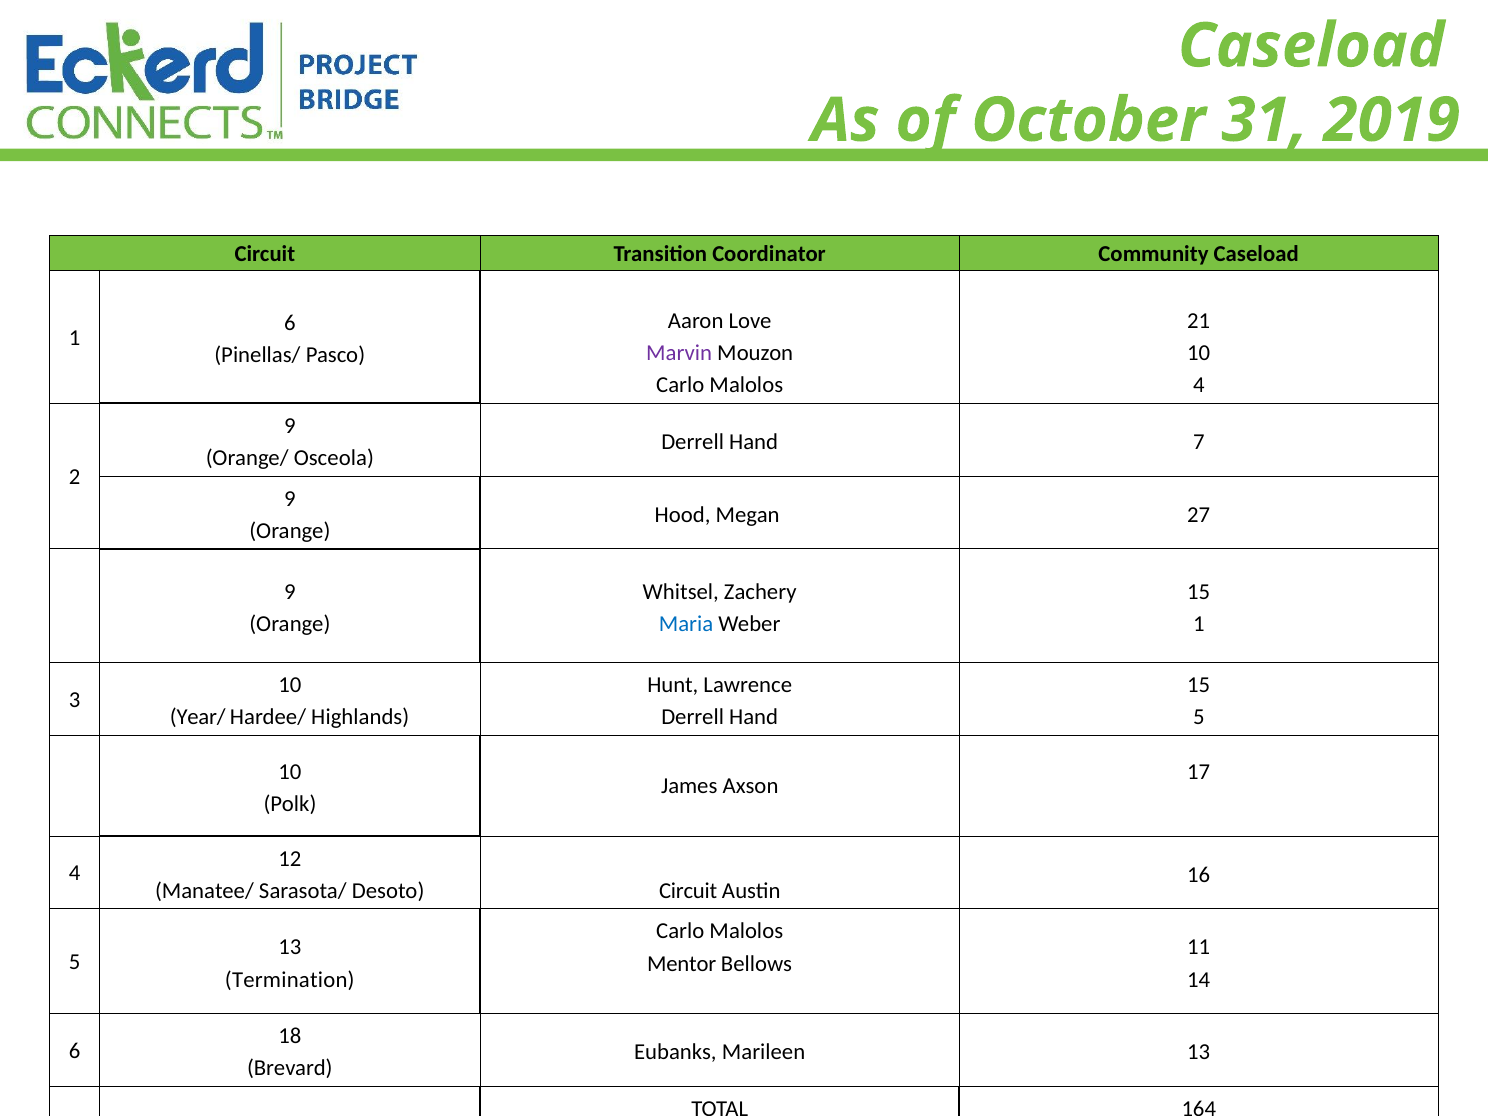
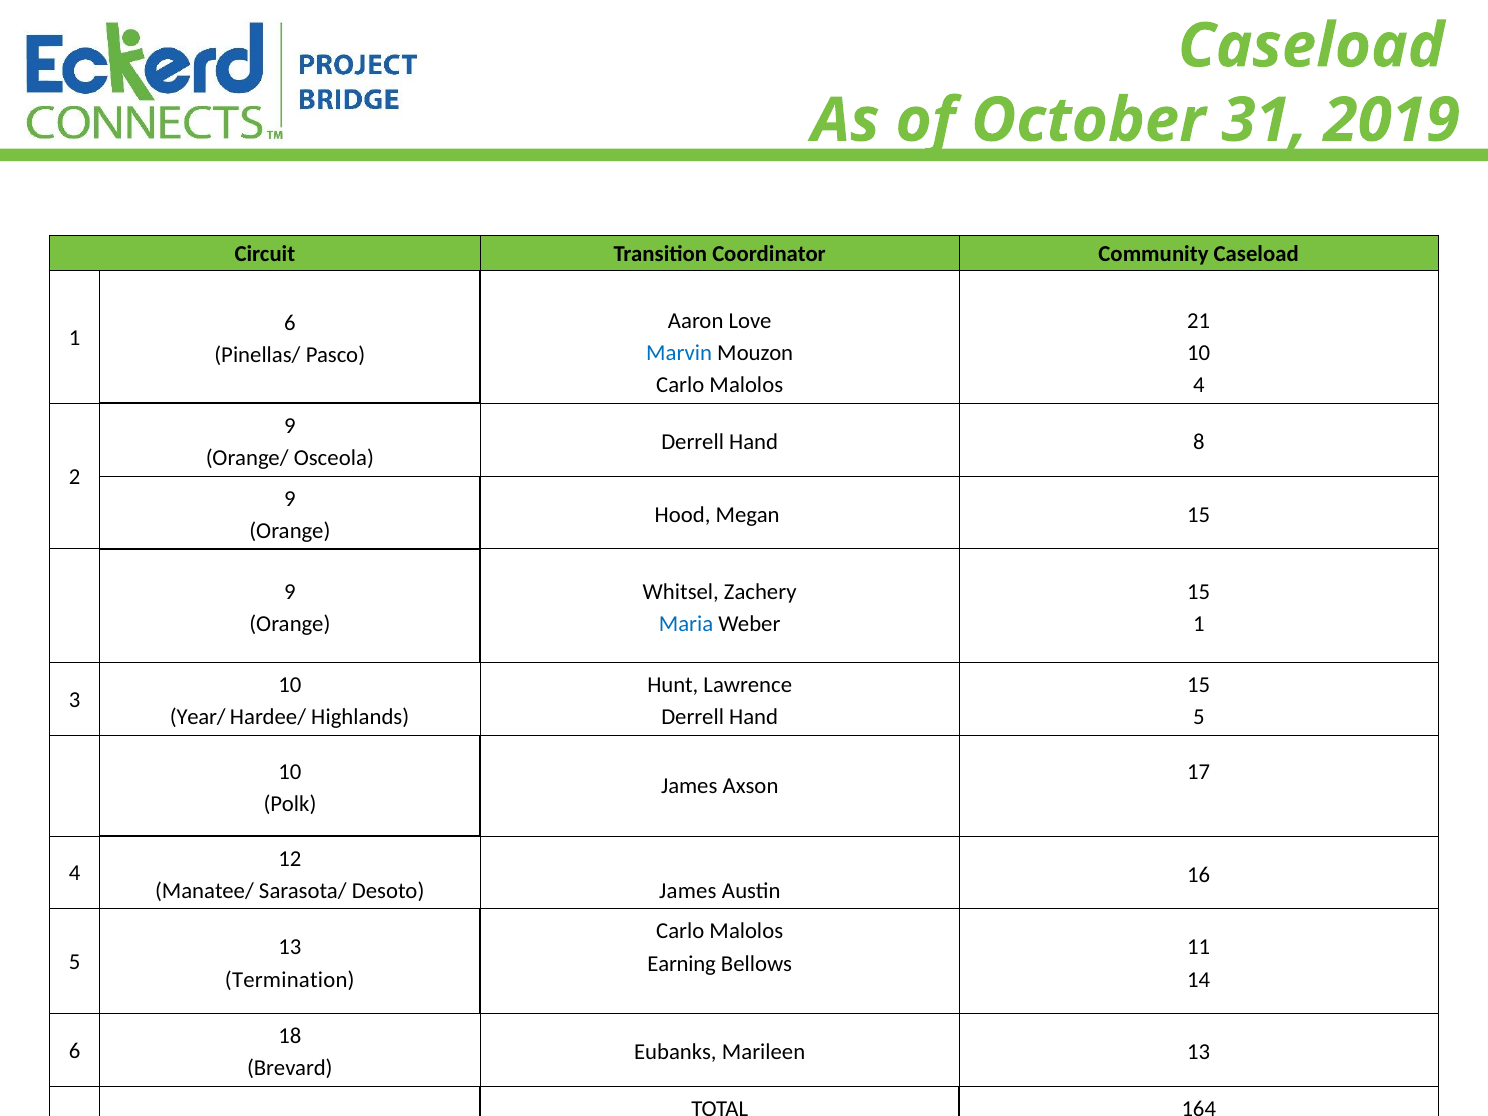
Marvin colour: purple -> blue
7: 7 -> 8
Megan 27: 27 -> 15
Desoto Circuit: Circuit -> James
Mentor: Mentor -> Earning
